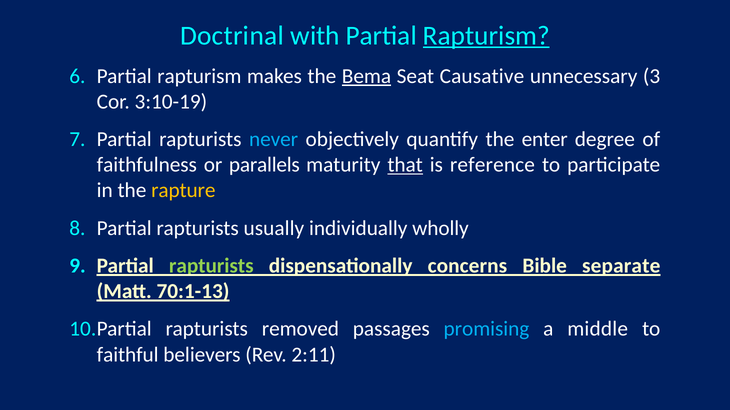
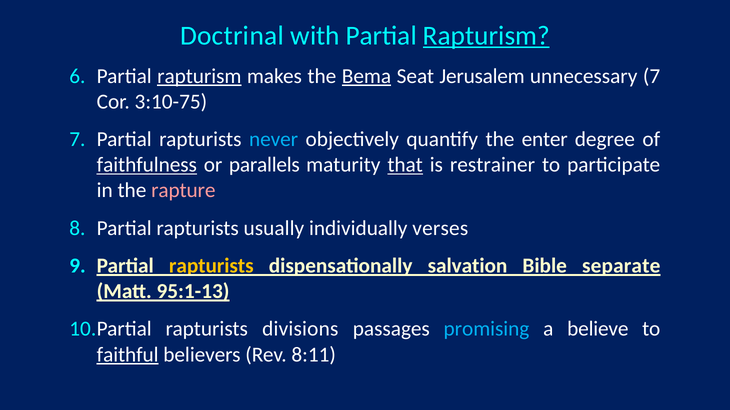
rapturism at (199, 76) underline: none -> present
Causative: Causative -> Jerusalem
unnecessary 3: 3 -> 7
3:10-19: 3:10-19 -> 3:10-75
faithfulness underline: none -> present
reference: reference -> restrainer
rapture colour: yellow -> pink
wholly: wholly -> verses
rapturists at (211, 266) colour: light green -> yellow
concerns: concerns -> salvation
70:1-13: 70:1-13 -> 95:1-13
removed: removed -> divisions
middle: middle -> believe
faithful underline: none -> present
2:11: 2:11 -> 8:11
